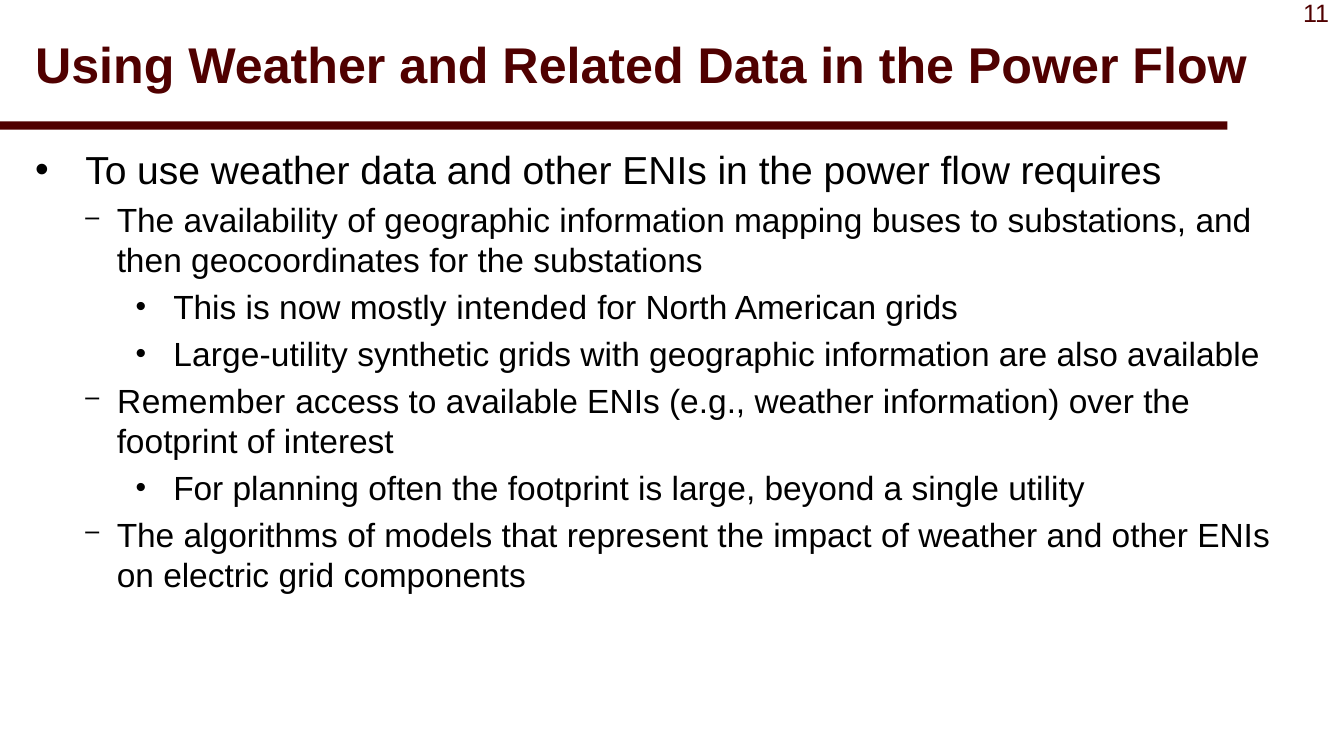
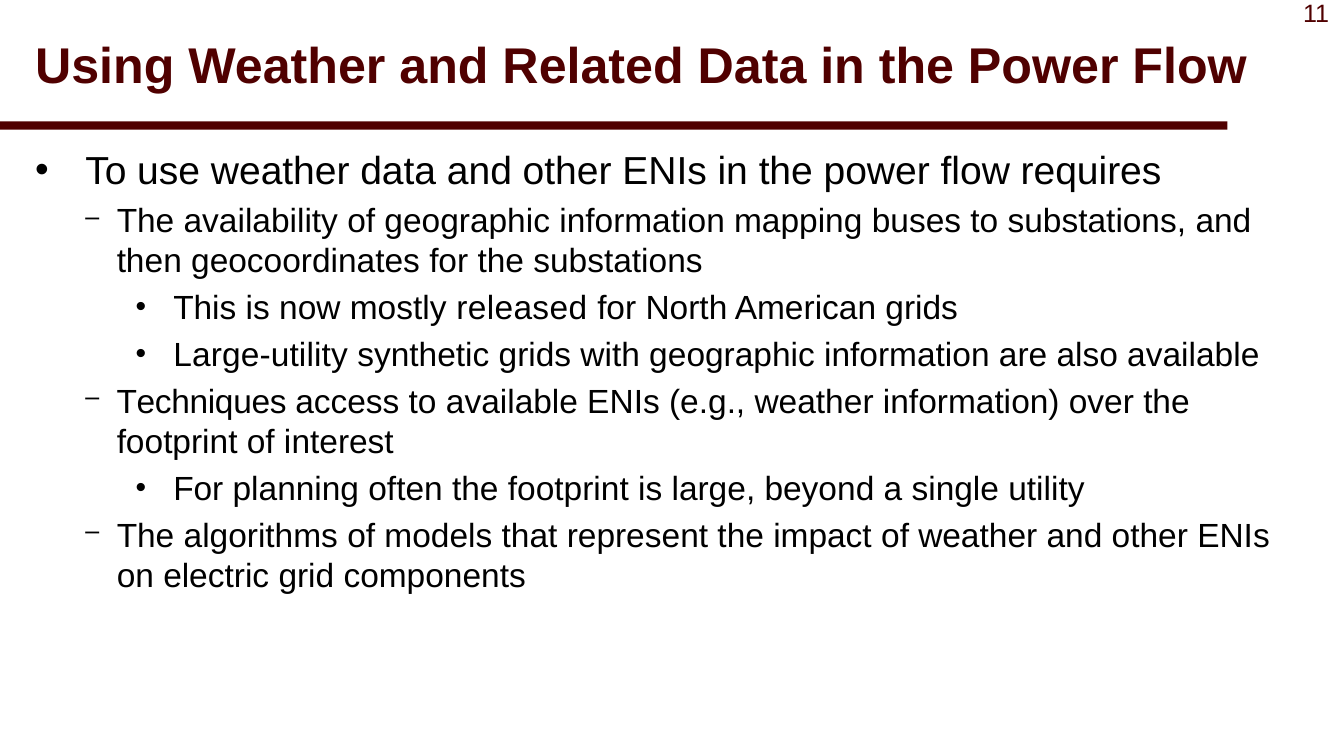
intended: intended -> released
Remember: Remember -> Techniques
